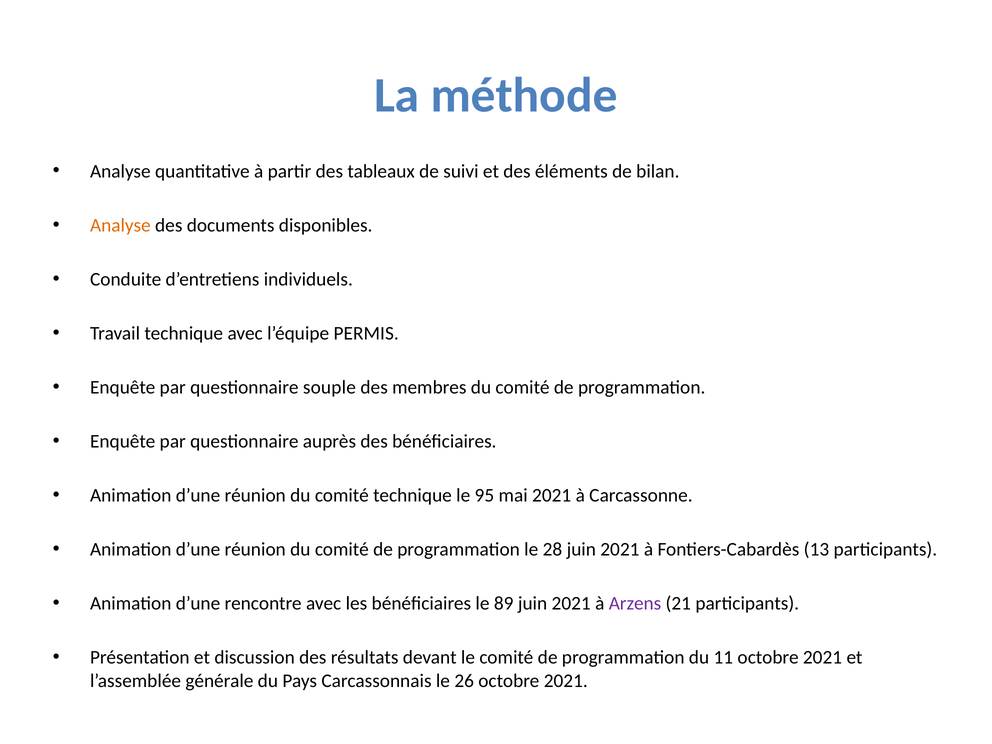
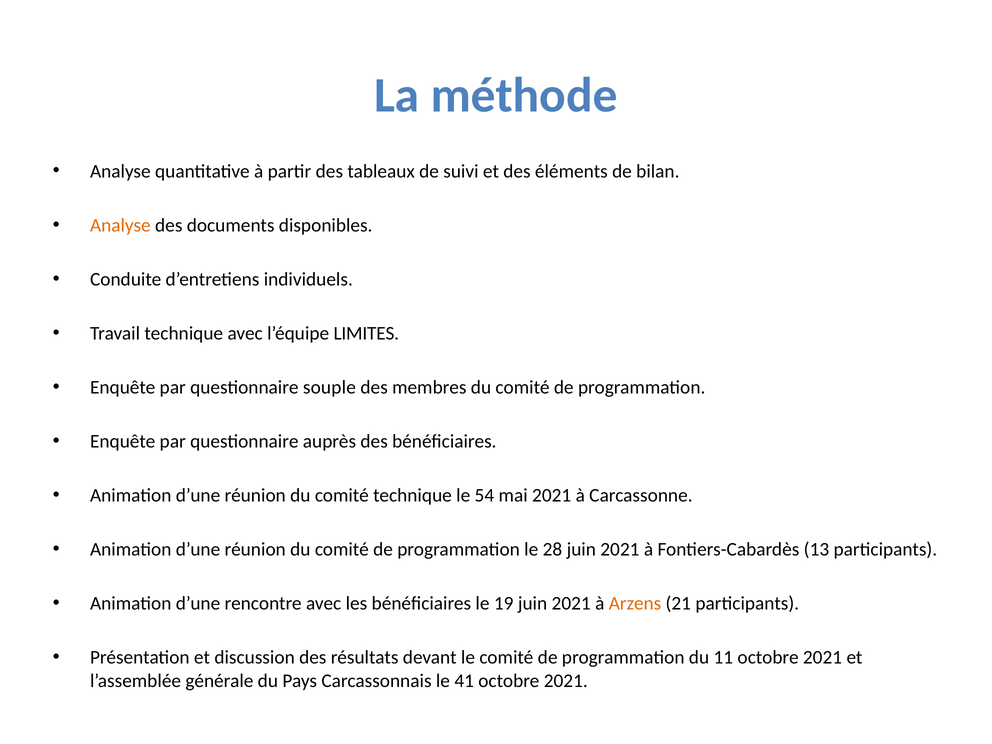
PERMIS: PERMIS -> LIMITES
95: 95 -> 54
89: 89 -> 19
Arzens colour: purple -> orange
26: 26 -> 41
